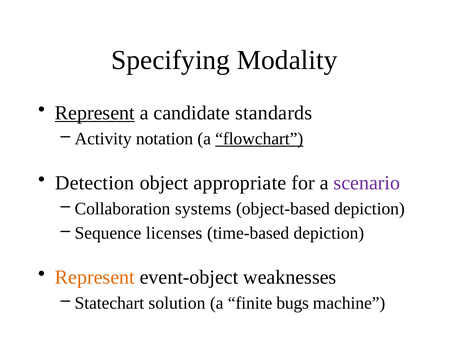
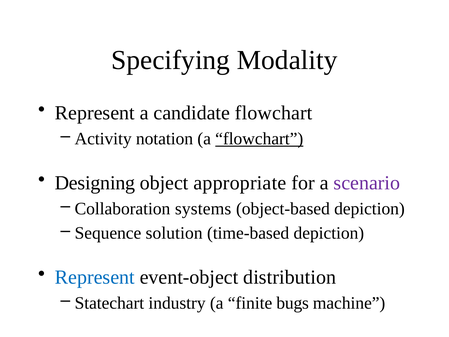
Represent at (95, 113) underline: present -> none
candidate standards: standards -> flowchart
Detection: Detection -> Designing
licenses: licenses -> solution
Represent at (95, 277) colour: orange -> blue
weaknesses: weaknesses -> distribution
solution: solution -> industry
